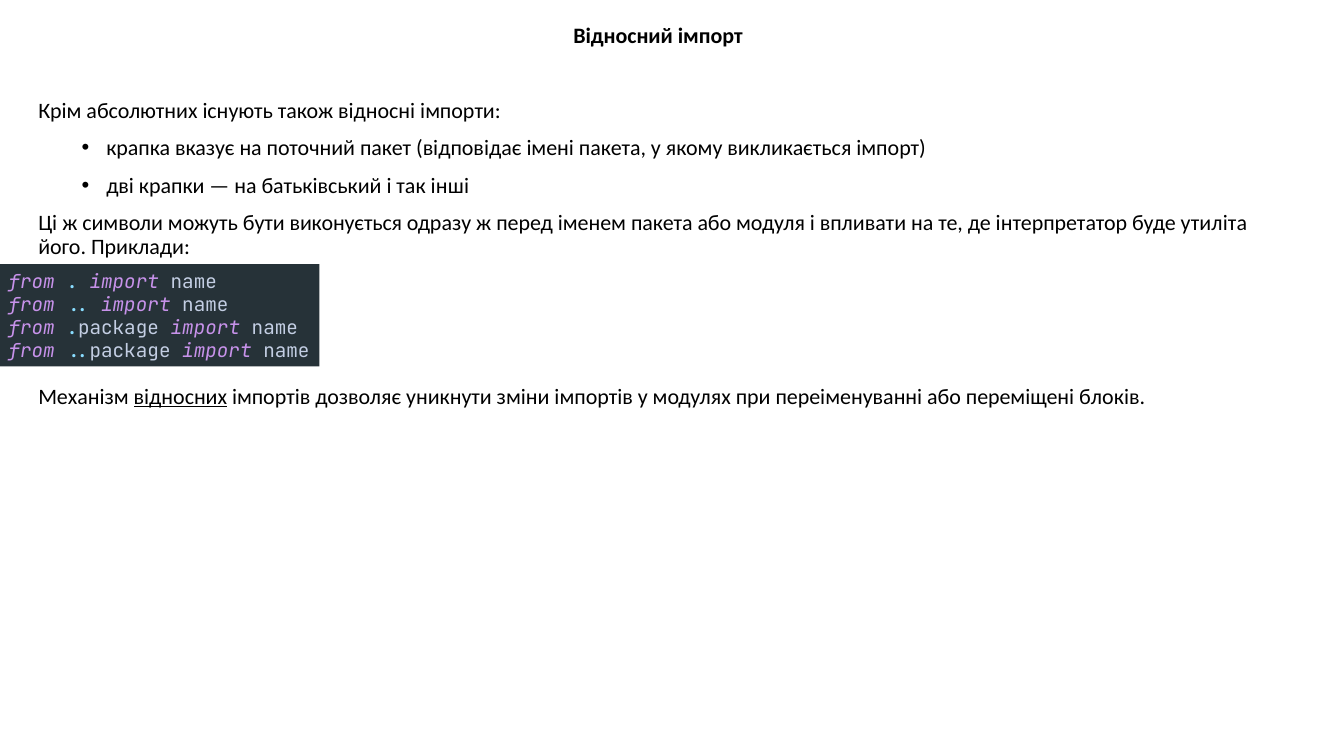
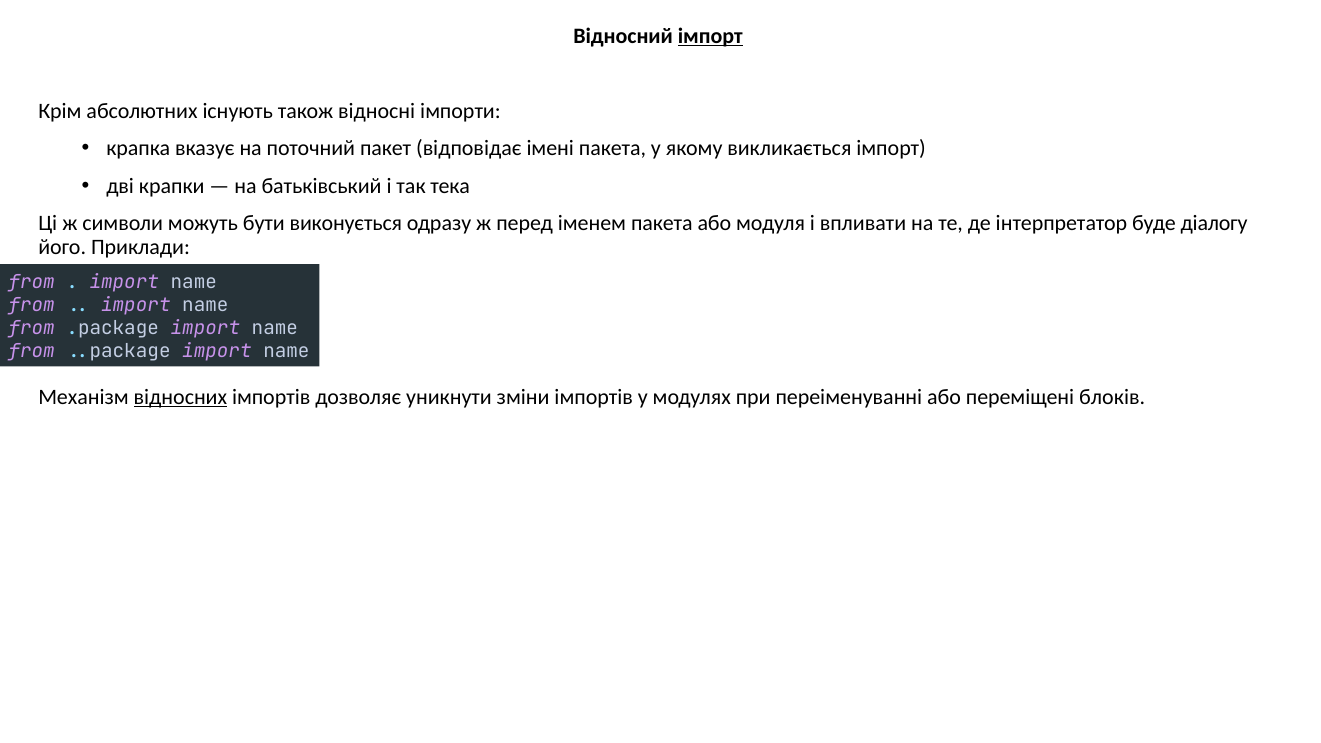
імпорт at (710, 36) underline: none -> present
інші: інші -> тека
утиліта: утиліта -> діалогу
